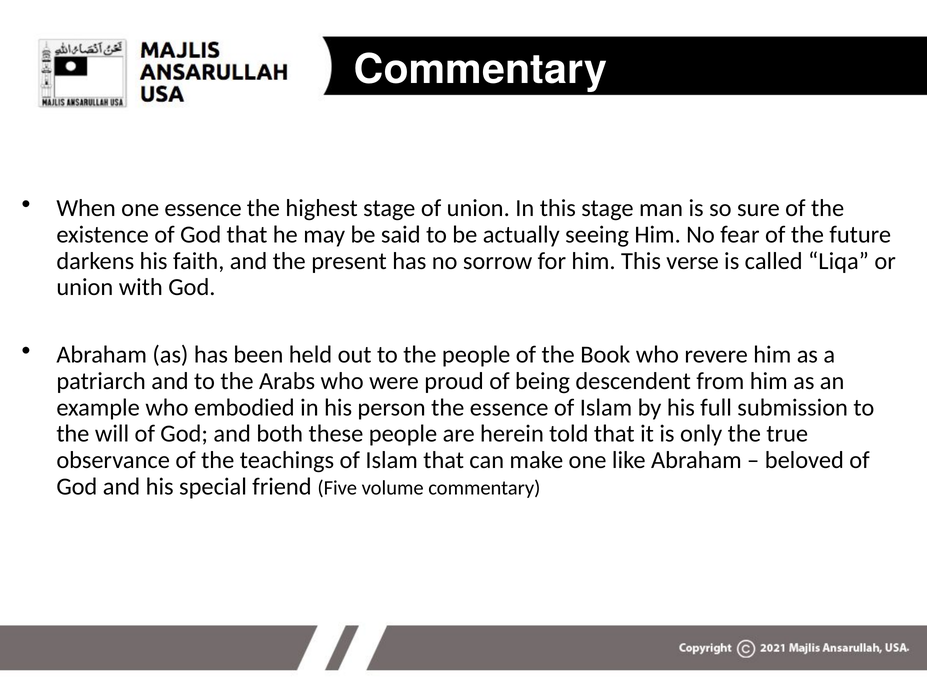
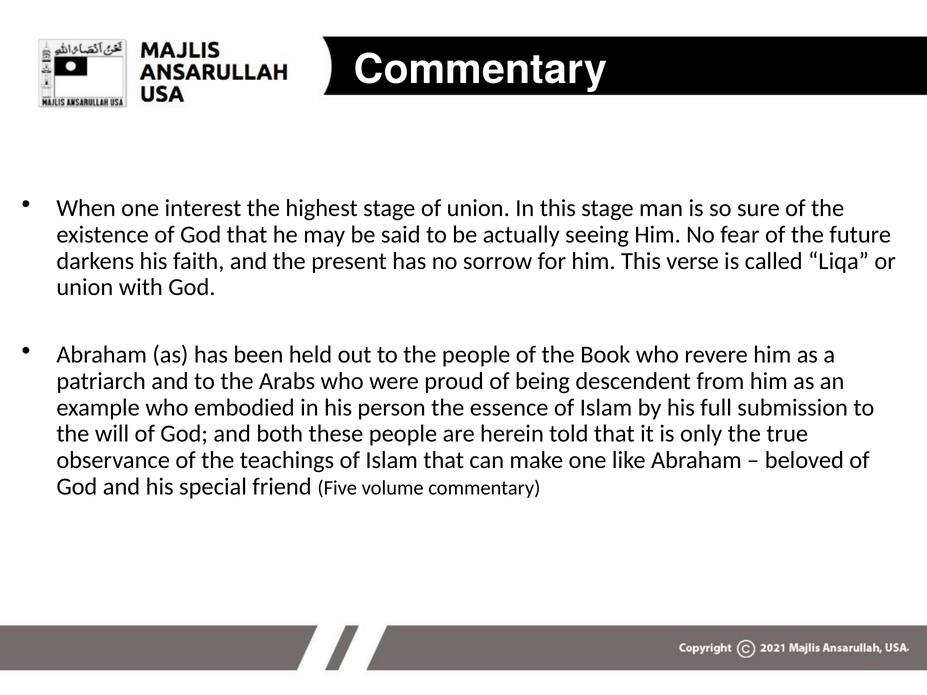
one essence: essence -> interest
